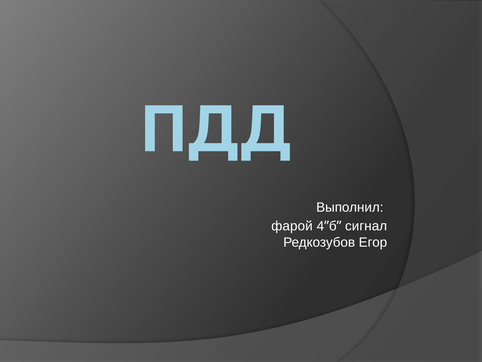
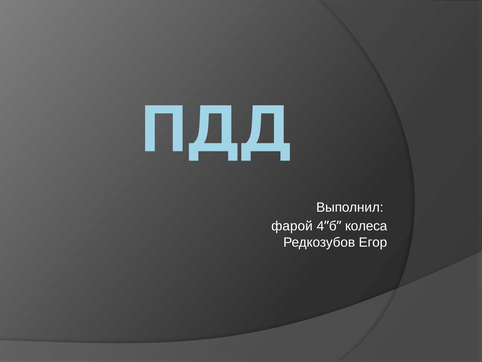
сигнал: сигнал -> колеса
